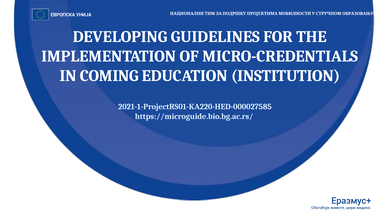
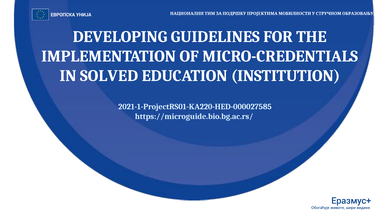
COMING: COMING -> SOLVED
